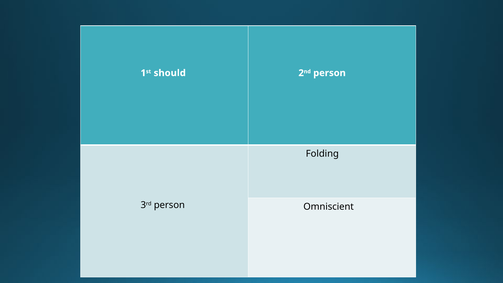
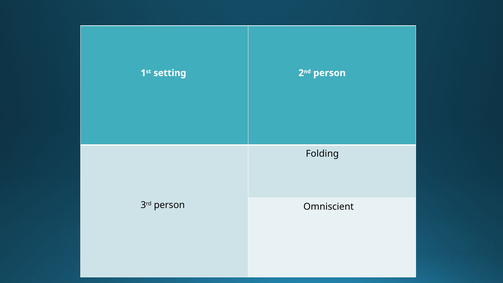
should: should -> setting
